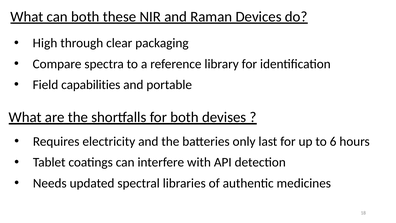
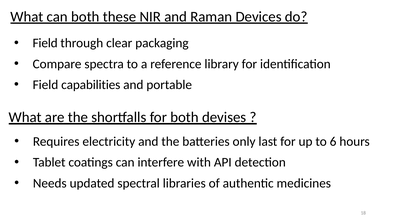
High at (45, 43): High -> Field
